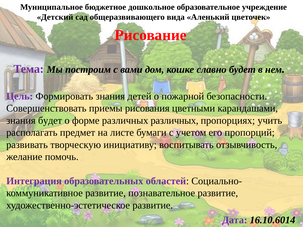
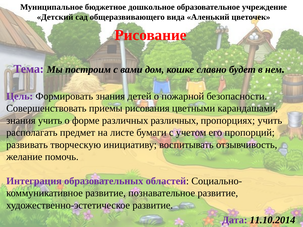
знания будет: будет -> учить
16.10.6014: 16.10.6014 -> 11.10.2014
